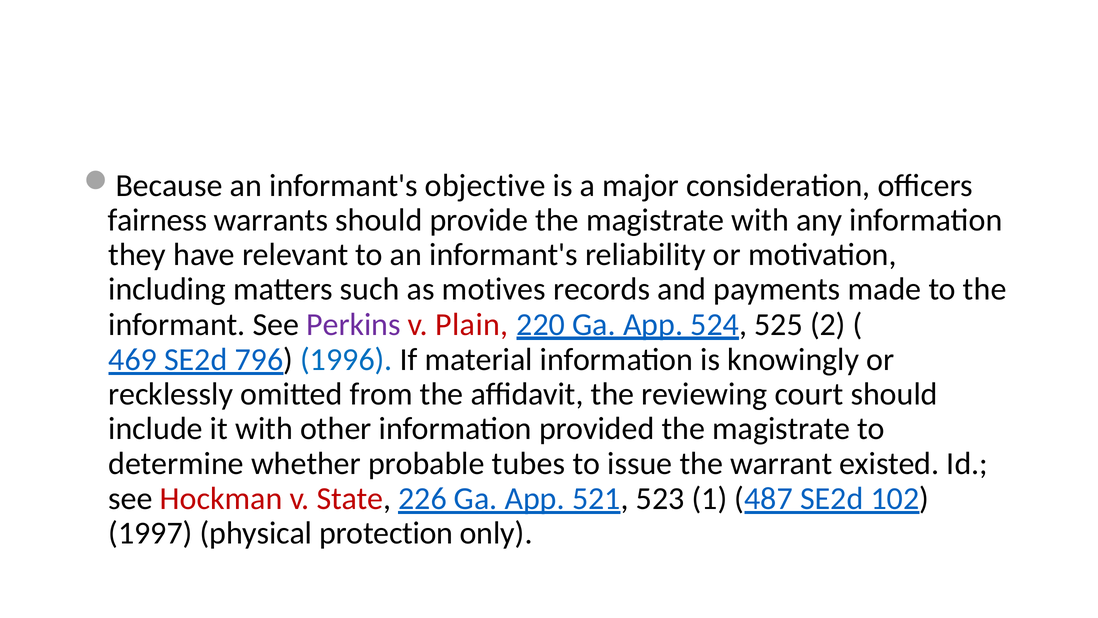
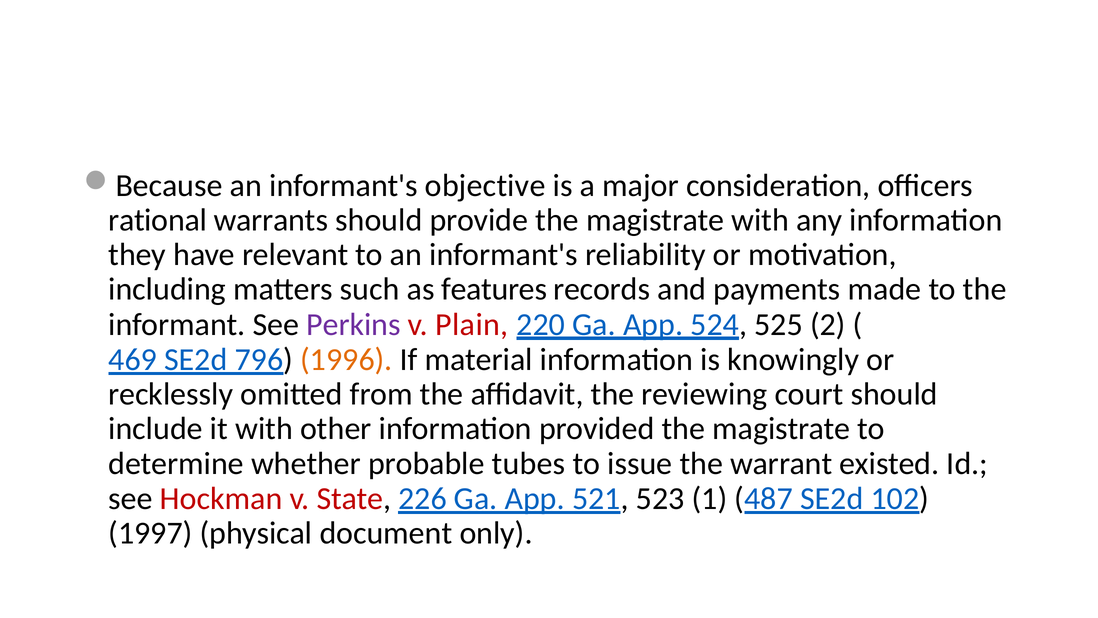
fairness: fairness -> rational
motives: motives -> features
1996 colour: blue -> orange
protection: protection -> document
